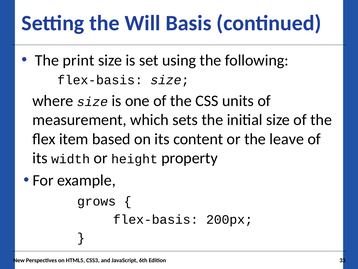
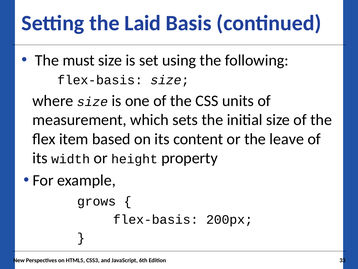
Will: Will -> Laid
print: print -> must
